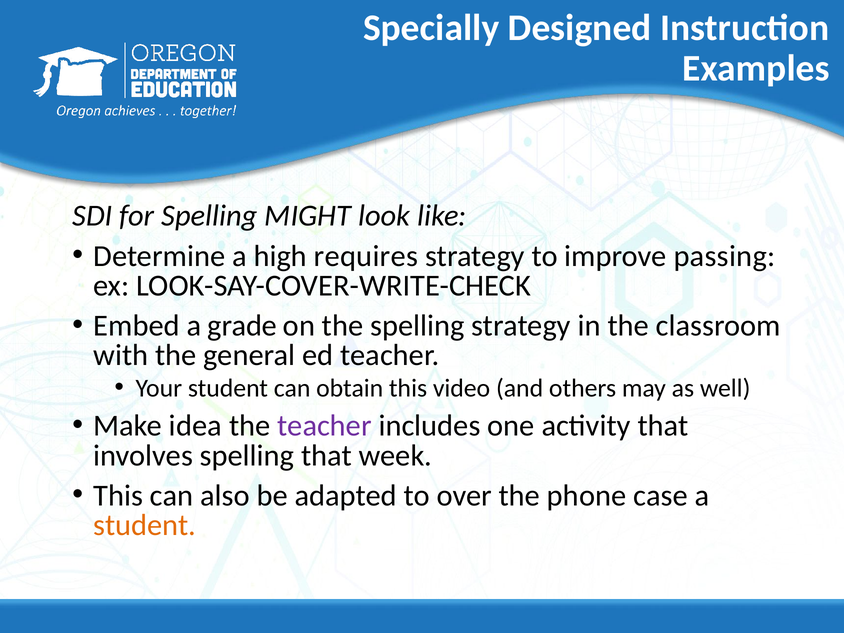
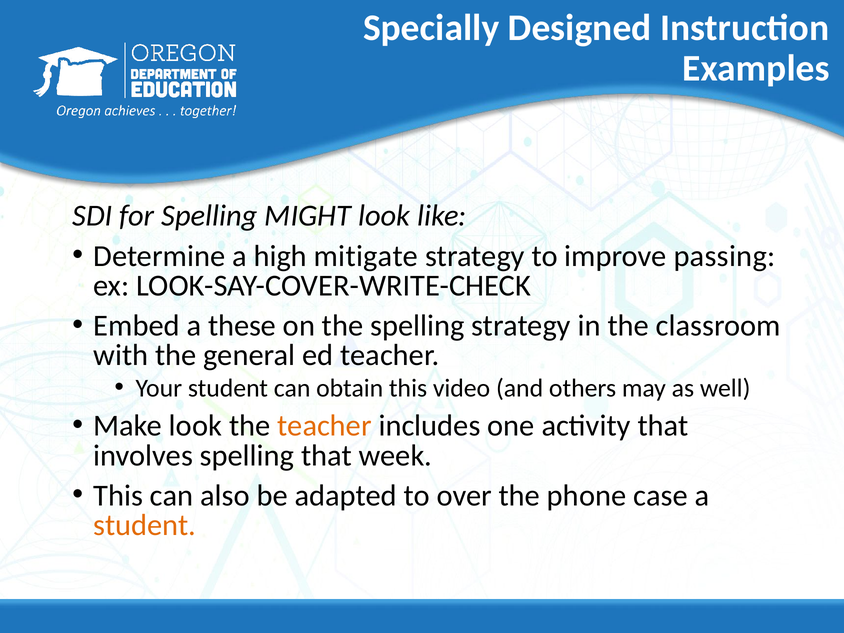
requires: requires -> mitigate
grade: grade -> these
Make idea: idea -> look
teacher at (325, 426) colour: purple -> orange
